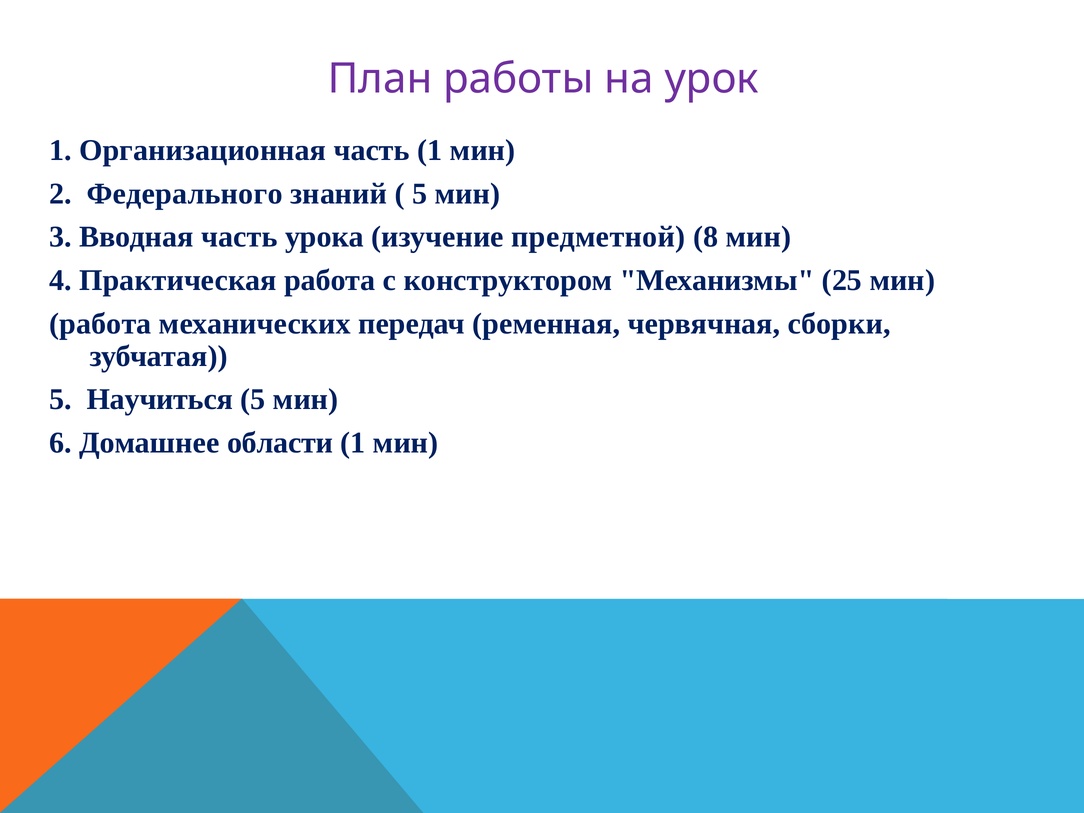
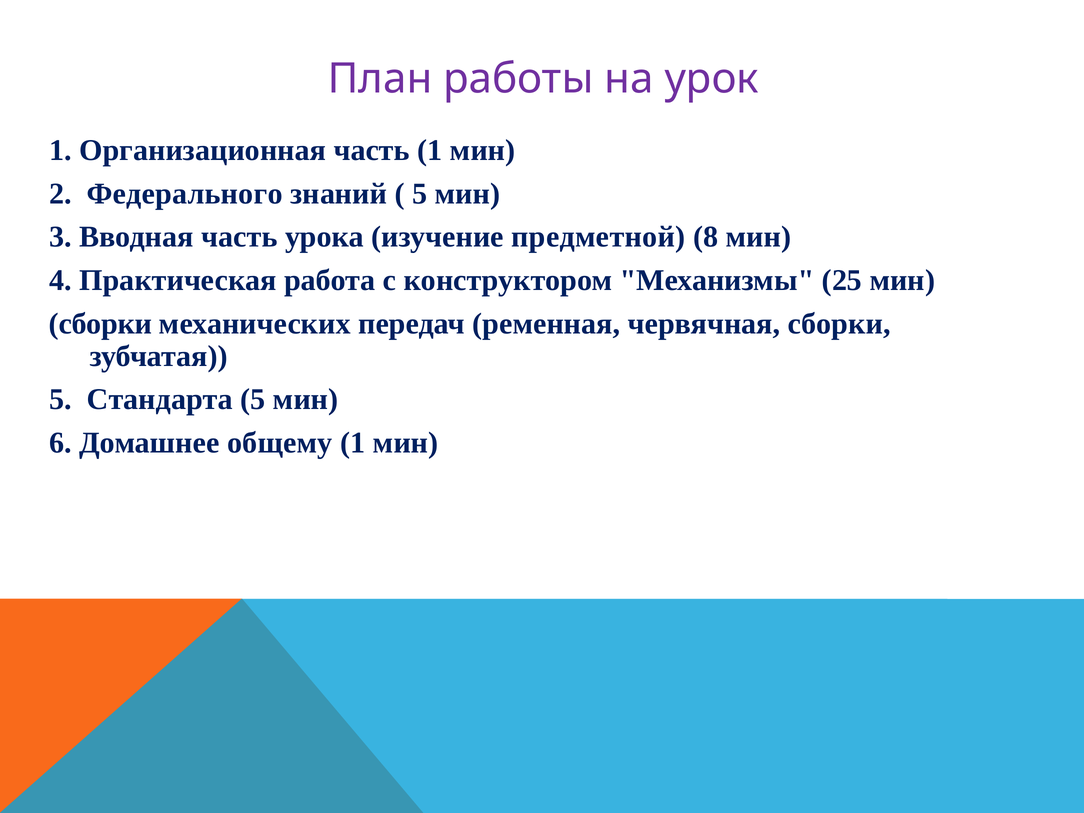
работа at (100, 324): работа -> сборки
Научиться: Научиться -> Стандарта
области: области -> общему
